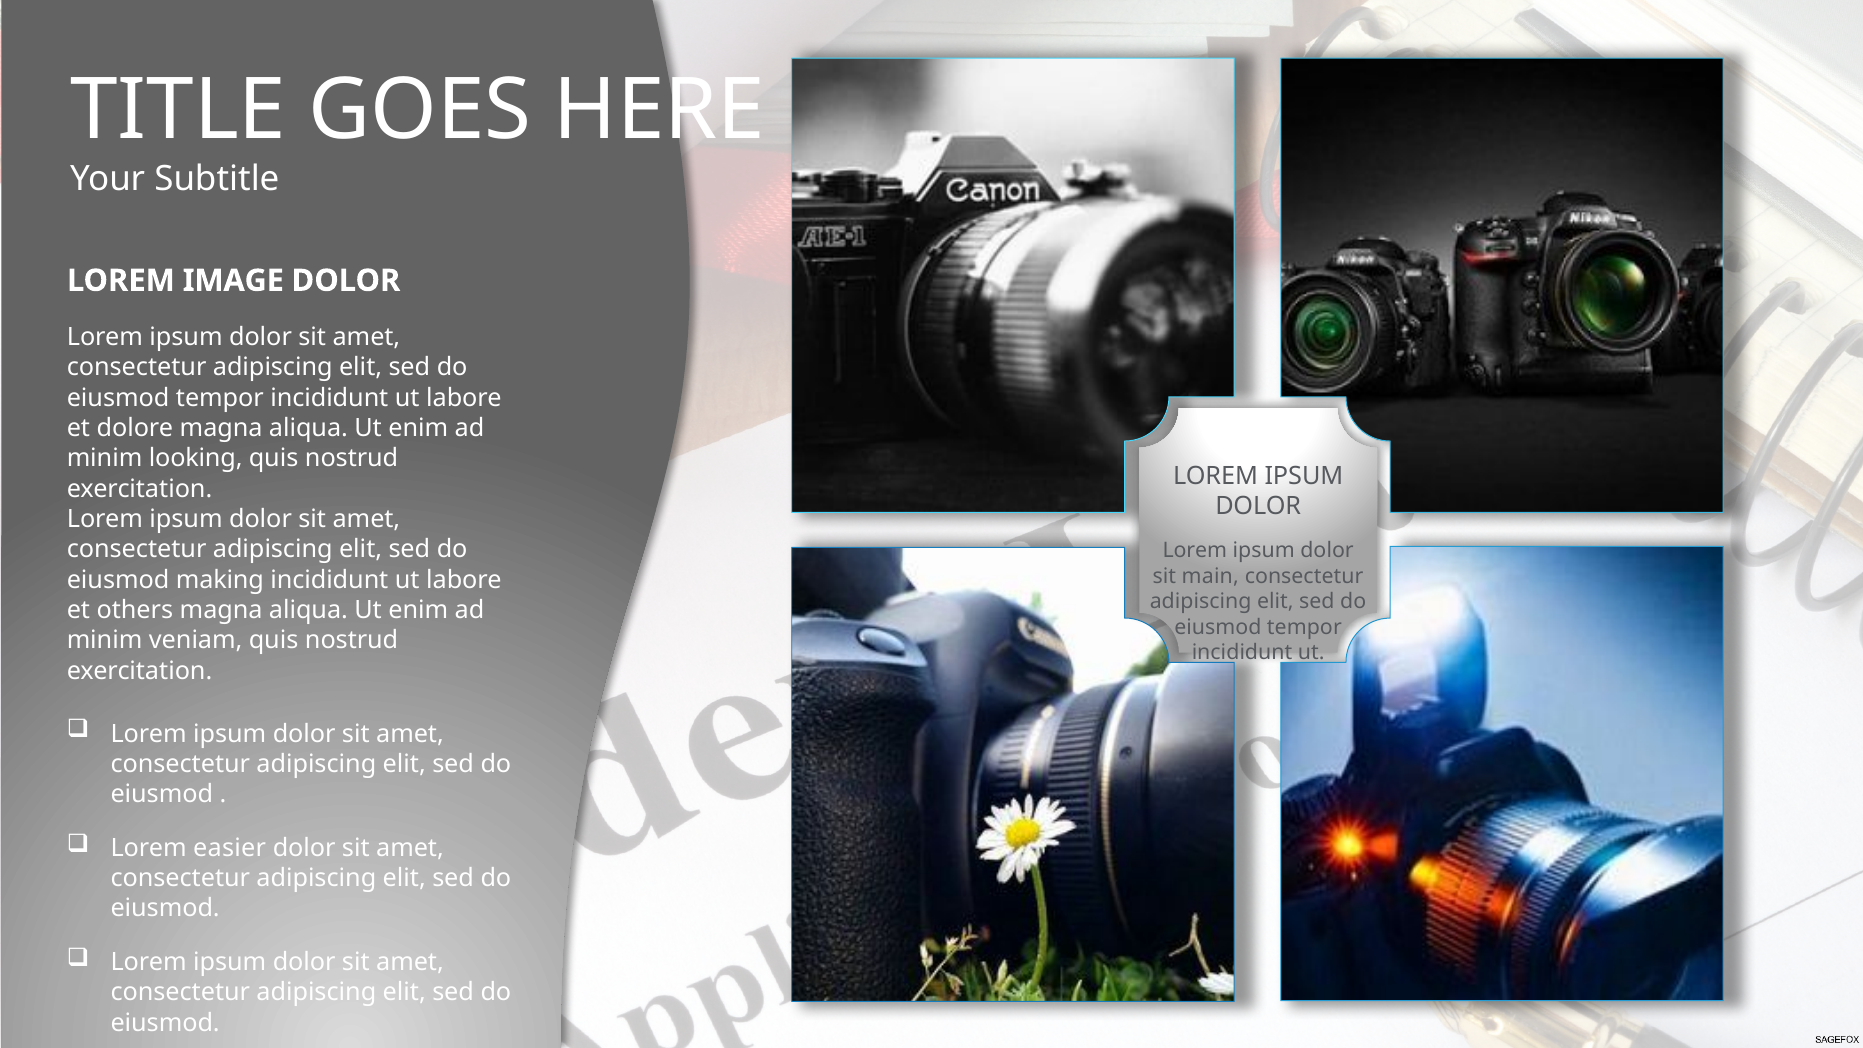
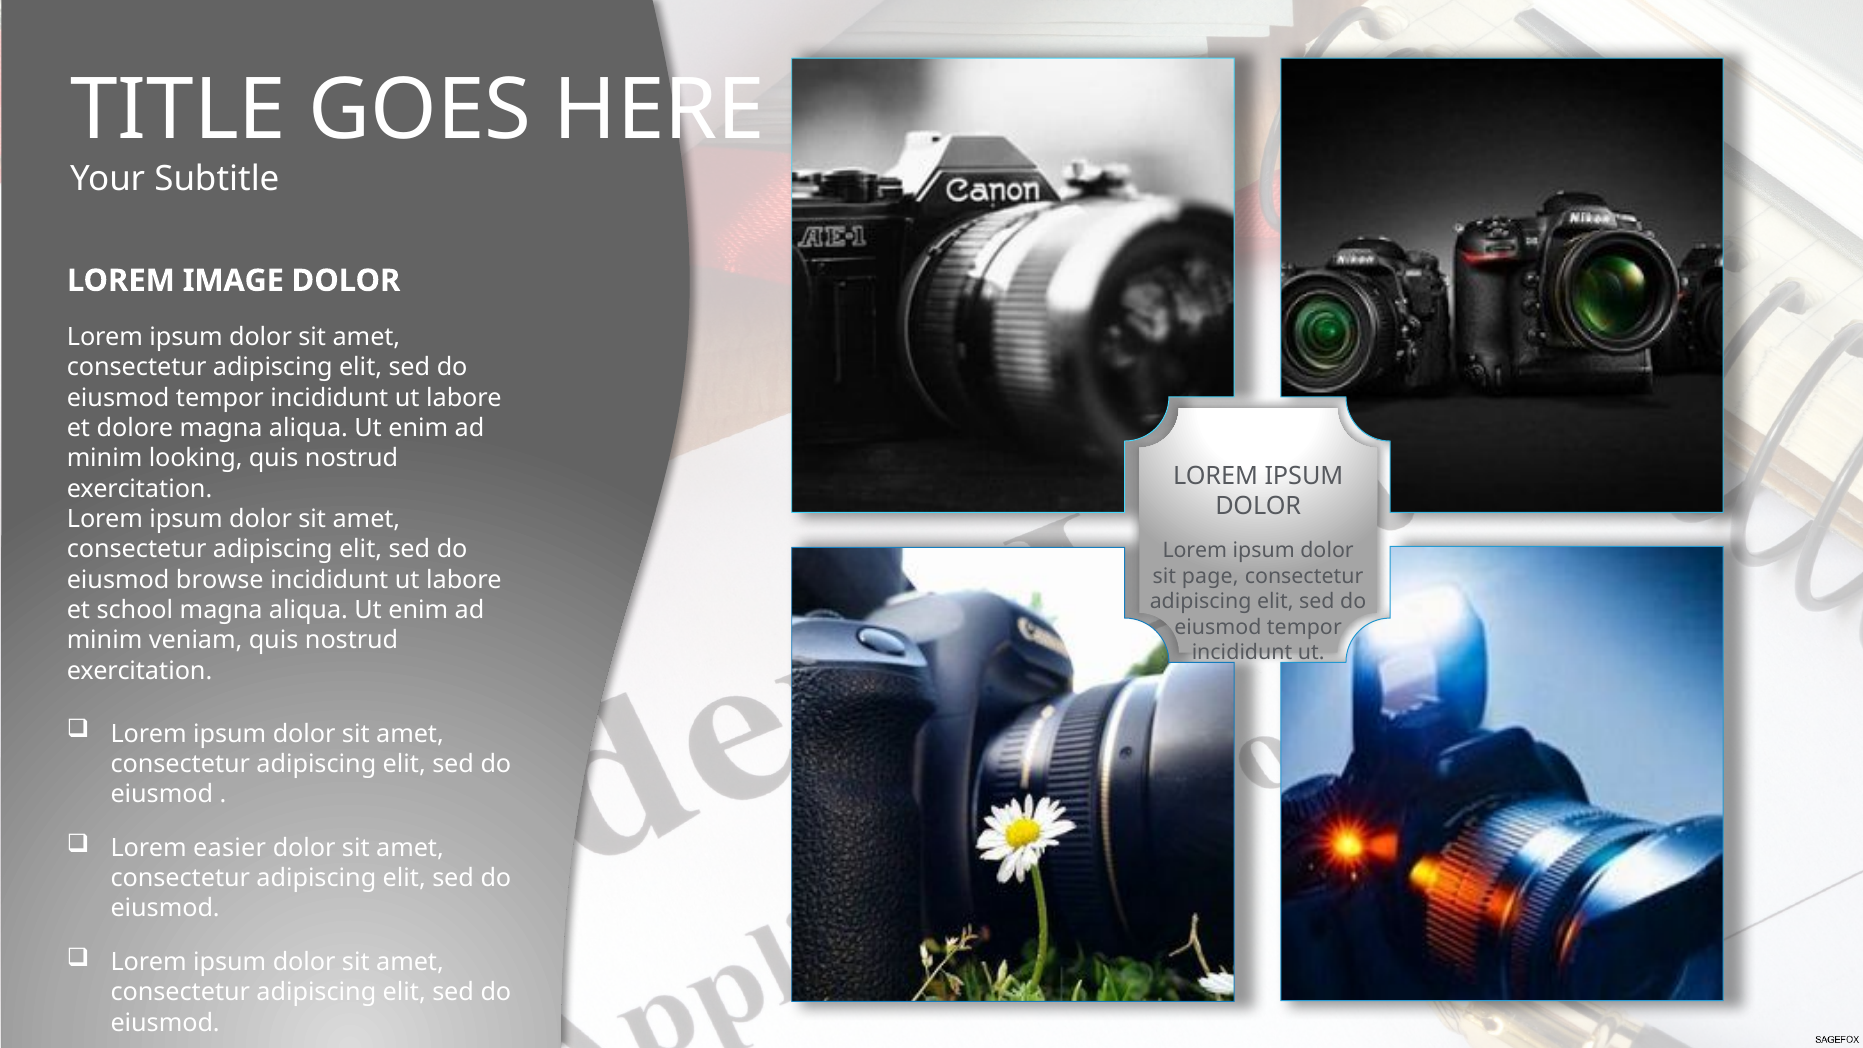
main: main -> page
making: making -> browse
others: others -> school
